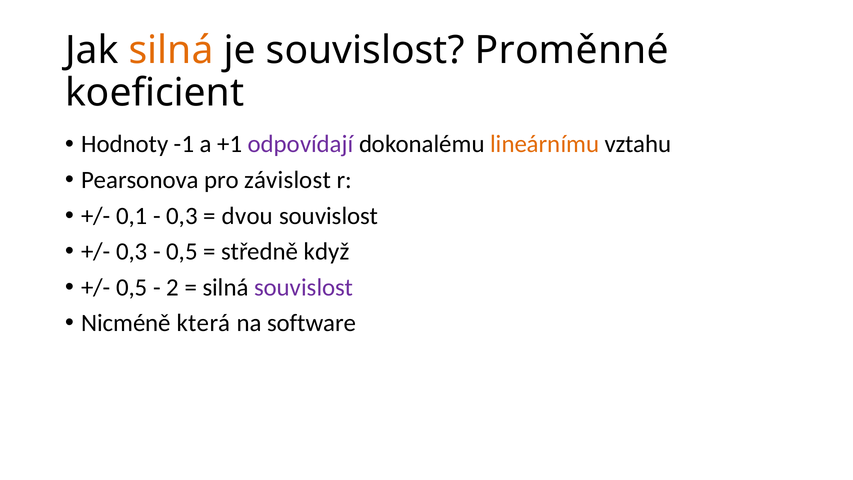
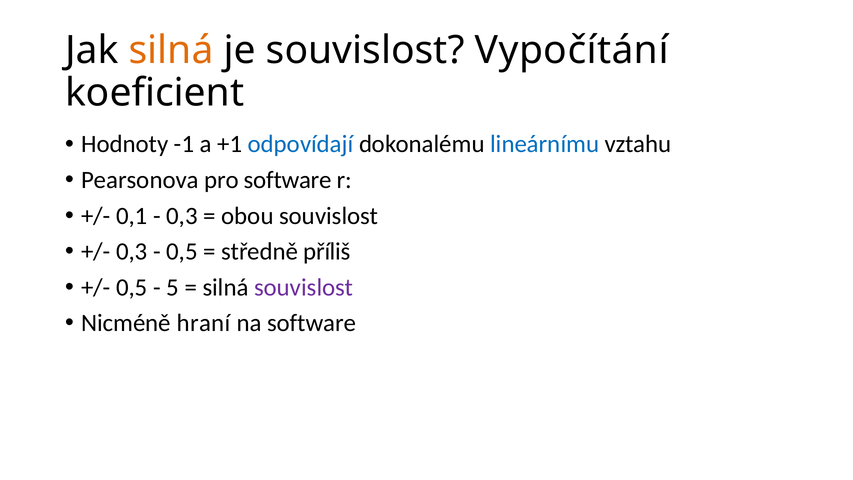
Proměnné: Proměnné -> Vypočítání
odpovídají colour: purple -> blue
lineárnímu colour: orange -> blue
pro závislost: závislost -> software
dvou: dvou -> obou
když: když -> příliš
2: 2 -> 5
která: která -> hraní
